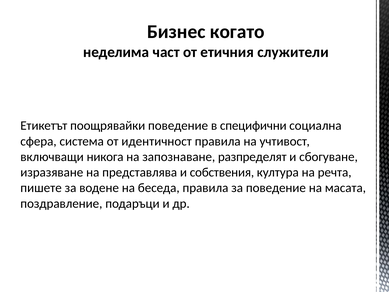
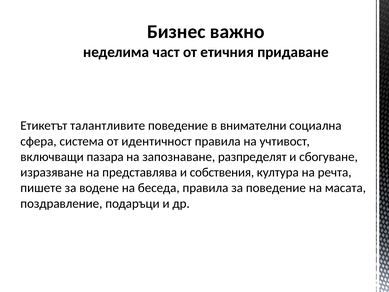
когато: когато -> важно
служители: служители -> придаване
поощрявайки: поощрявайки -> талантливите
специфични: специфични -> внимателни
никога: никога -> пазара
